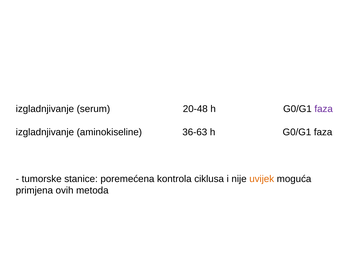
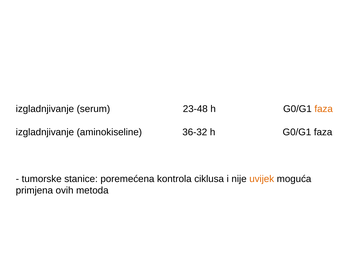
20-48: 20-48 -> 23-48
faza at (324, 109) colour: purple -> orange
36-63: 36-63 -> 36-32
